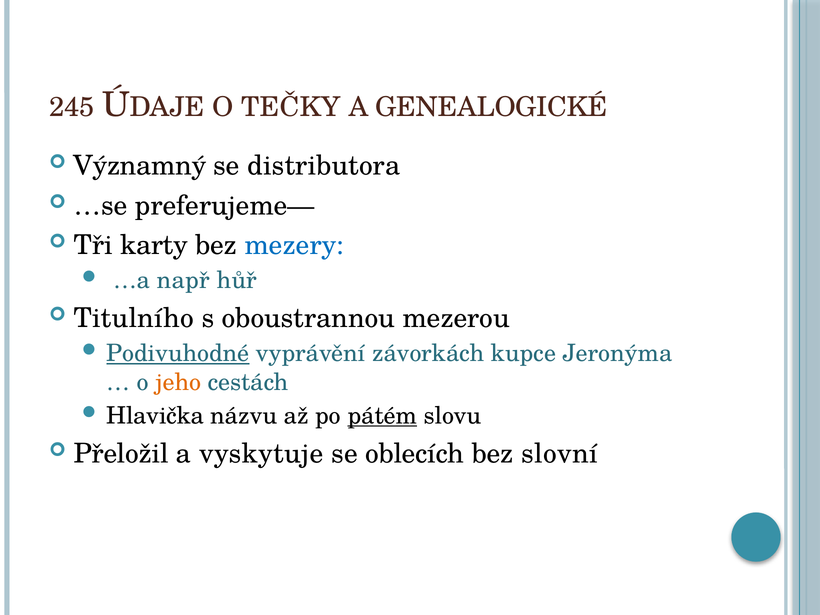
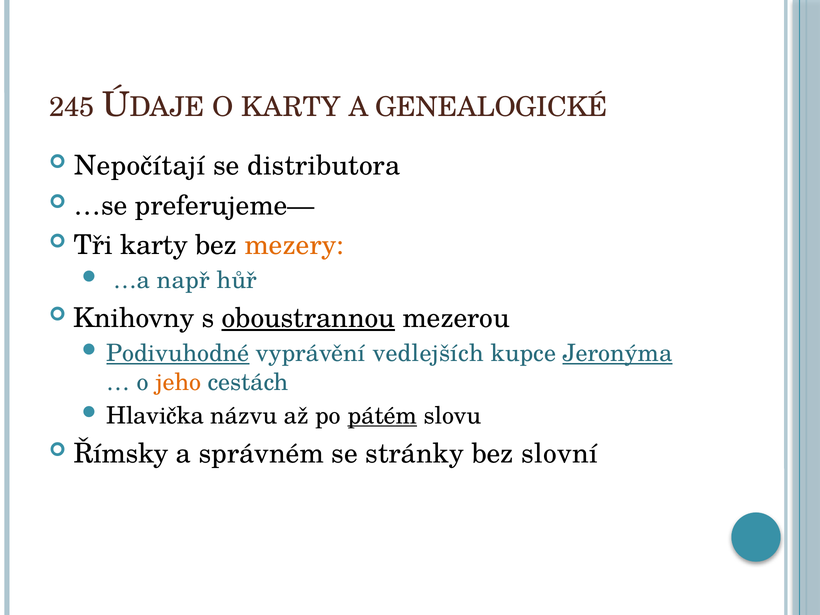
O TEČKY: TEČKY -> KARTY
Významný: Významný -> Nepočítají
mezery colour: blue -> orange
Titulního: Titulního -> Knihovny
oboustrannou underline: none -> present
závorkách: závorkách -> vedlejších
Jeronýma underline: none -> present
Přeložil: Přeložil -> Římsky
vyskytuje: vyskytuje -> správném
oblecích: oblecích -> stránky
